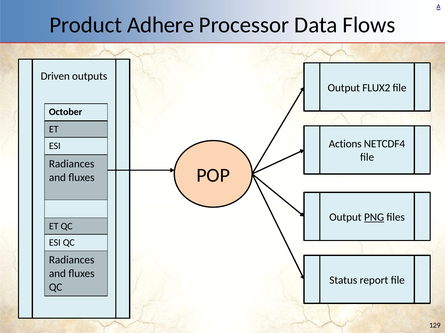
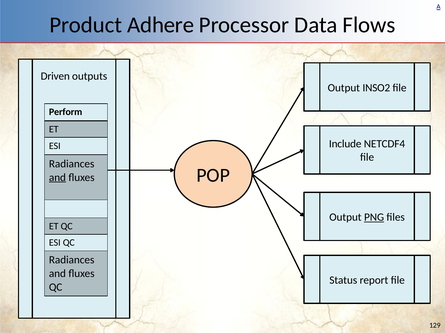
FLUX2: FLUX2 -> INSO2
October: October -> Perform
Actions: Actions -> Include
and at (57, 178) underline: none -> present
